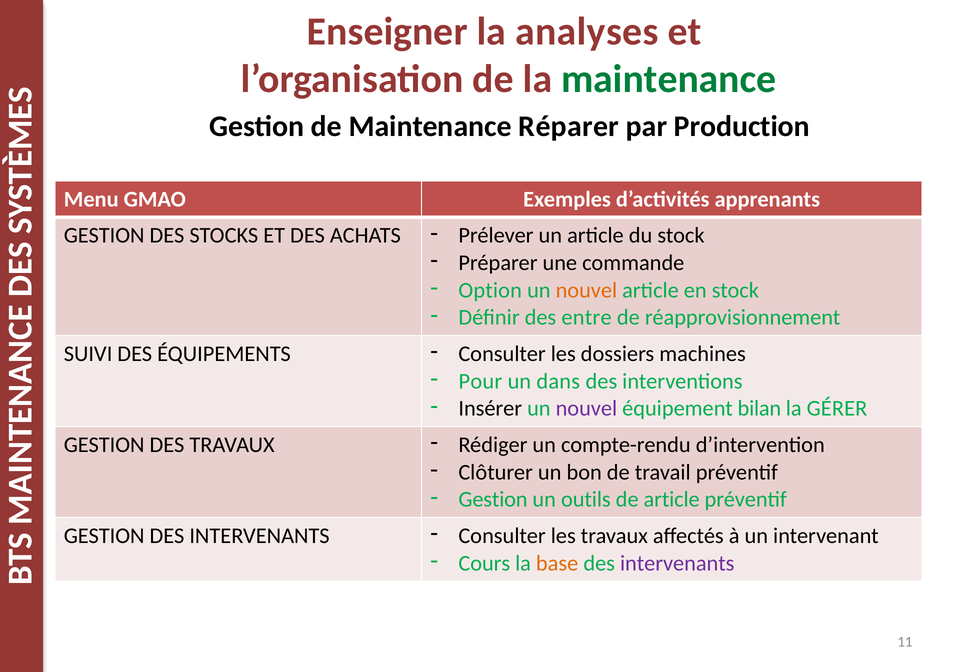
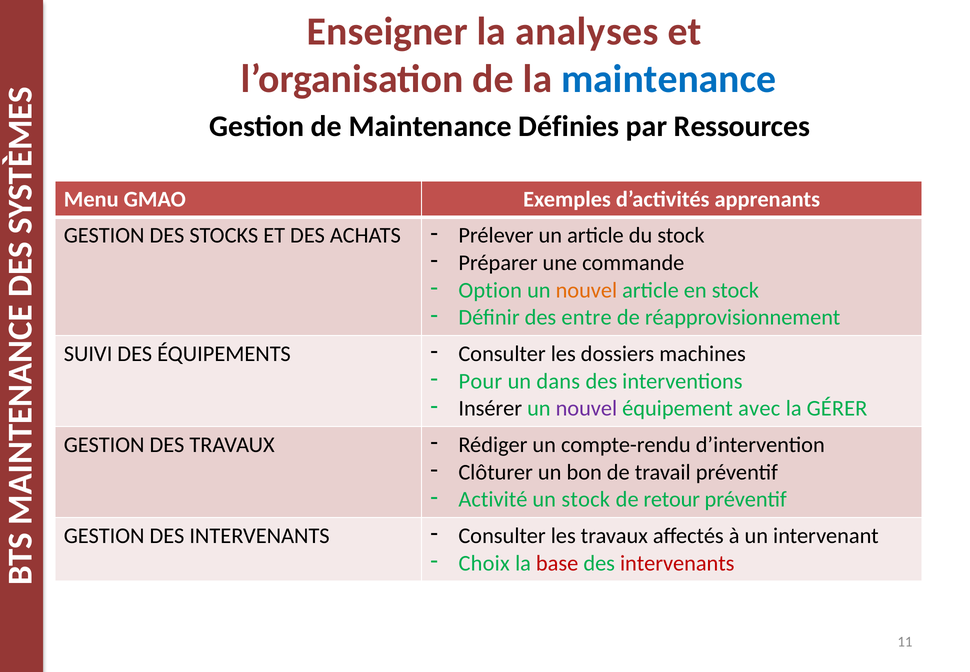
maintenance at (669, 79) colour: green -> blue
Réparer: Réparer -> Définies
Production: Production -> Ressources
bilan: bilan -> avec
Gestion at (493, 499): Gestion -> Activité
un outils: outils -> stock
de article: article -> retour
Cours: Cours -> Choix
base colour: orange -> red
intervenants at (677, 563) colour: purple -> red
